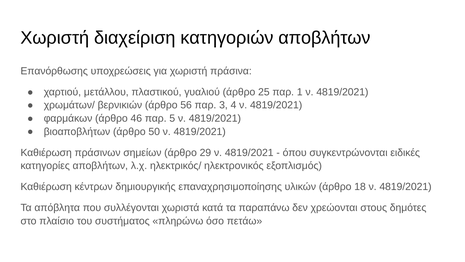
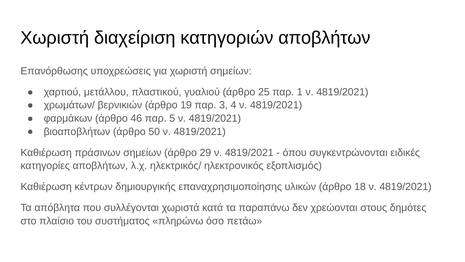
χωριστή πράσινα: πράσινα -> σημείων
56: 56 -> 19
